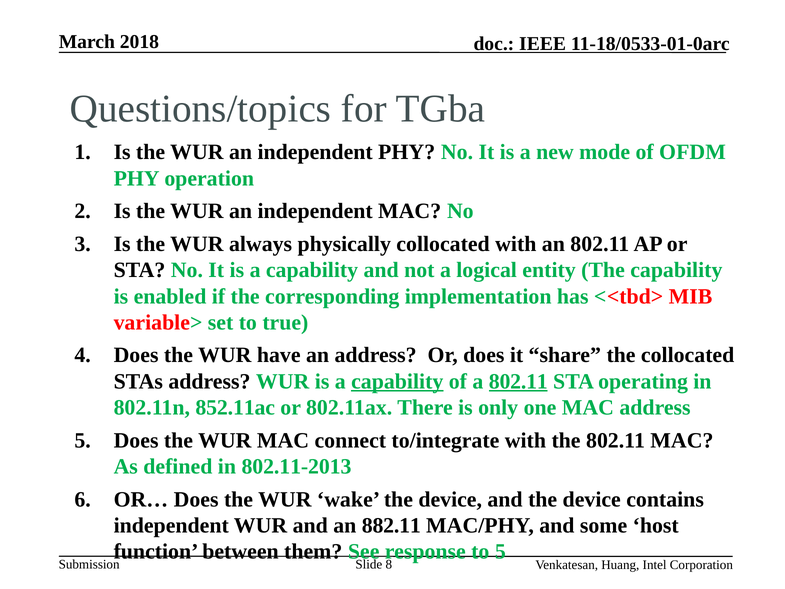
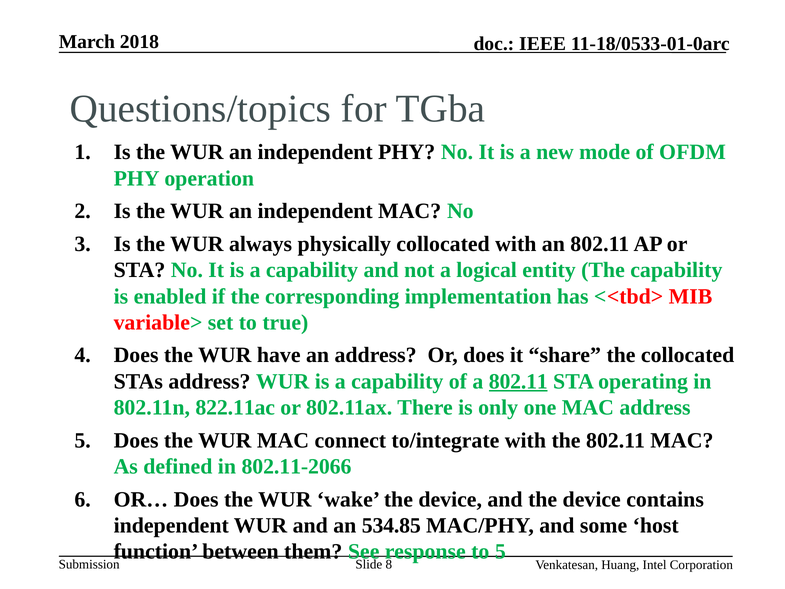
capability at (397, 381) underline: present -> none
852.11ac: 852.11ac -> 822.11ac
802.11-2013: 802.11-2013 -> 802.11-2066
882.11: 882.11 -> 534.85
